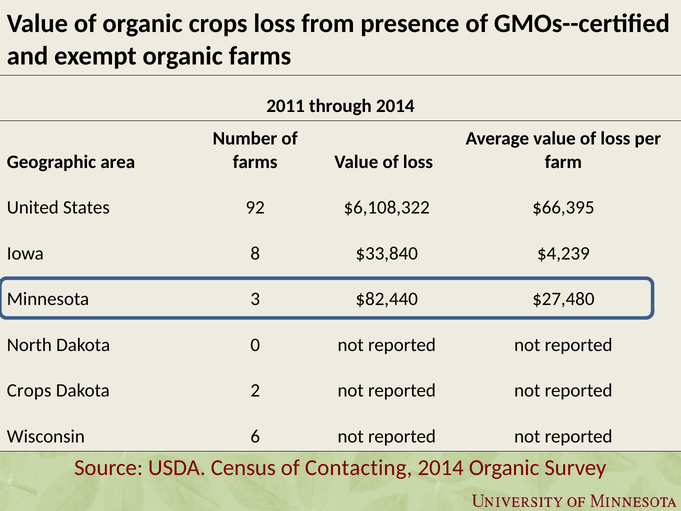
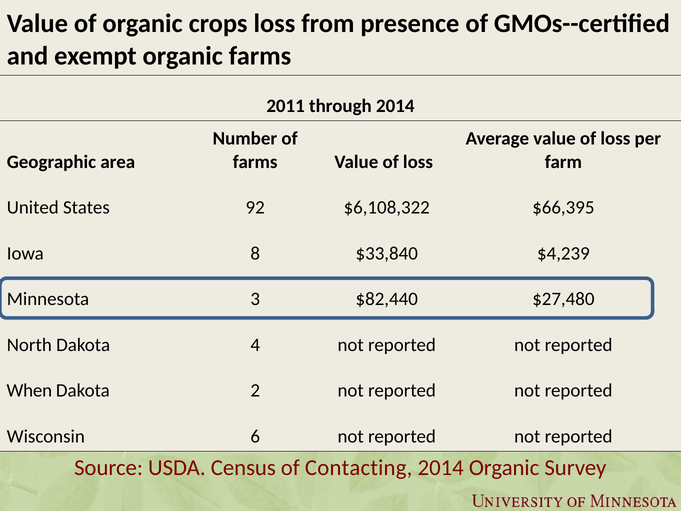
0: 0 -> 4
Crops at (29, 390): Crops -> When
